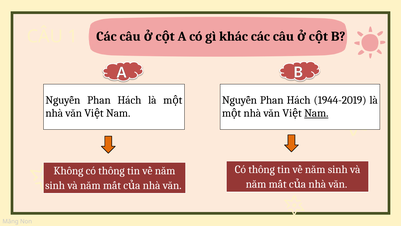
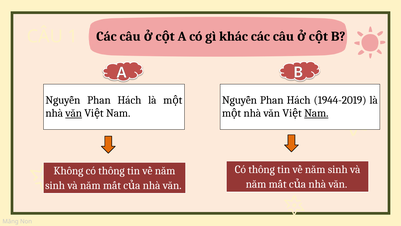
văn at (74, 113) underline: none -> present
